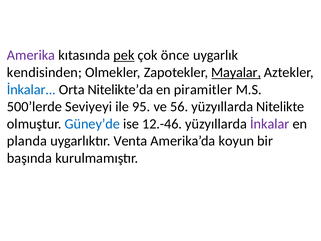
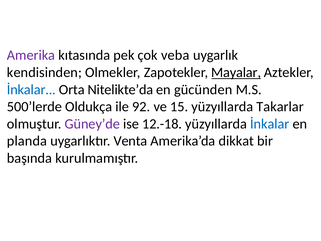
pek underline: present -> none
önce: önce -> veba
piramitler: piramitler -> gücünden
Seviyeyi: Seviyeyi -> Oldukça
95: 95 -> 92
56: 56 -> 15
Nitelikte: Nitelikte -> Takarlar
Güney’de colour: blue -> purple
12.-46: 12.-46 -> 12.-18
İnkalar at (270, 124) colour: purple -> blue
koyun: koyun -> dikkat
